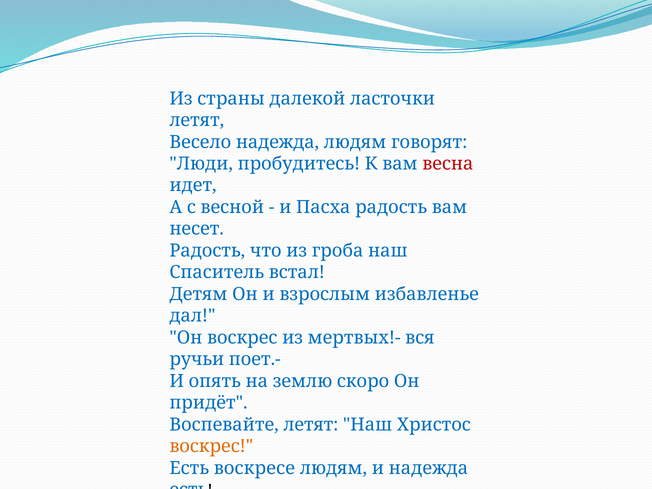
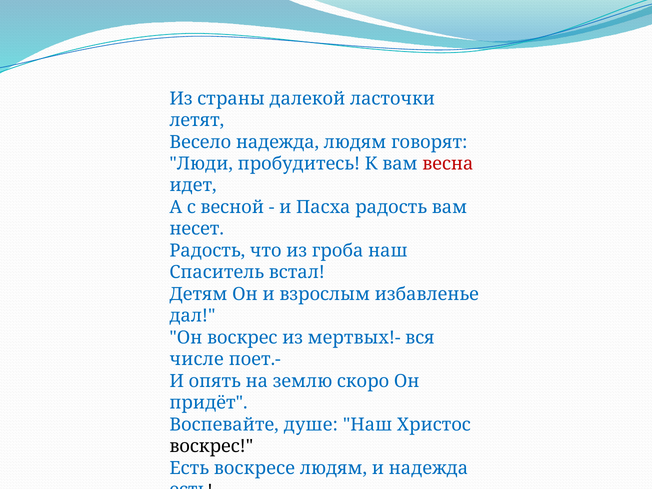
ручьи: ручьи -> числе
Воспевайте летят: летят -> душе
воскрес at (211, 446) colour: orange -> black
